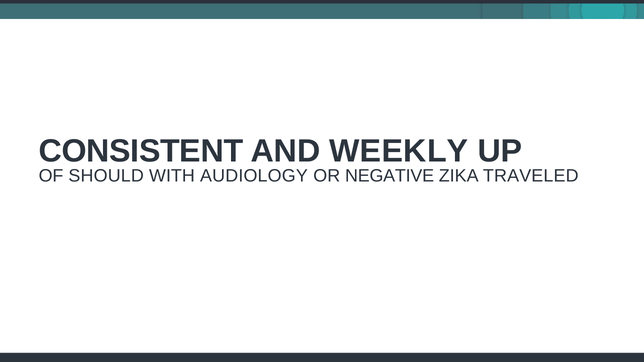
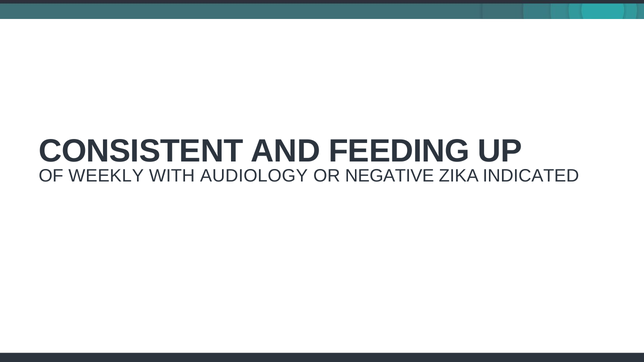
WEEKLY: WEEKLY -> FEEDING
SHOULD: SHOULD -> WEEKLY
TRAVELED: TRAVELED -> INDICATED
